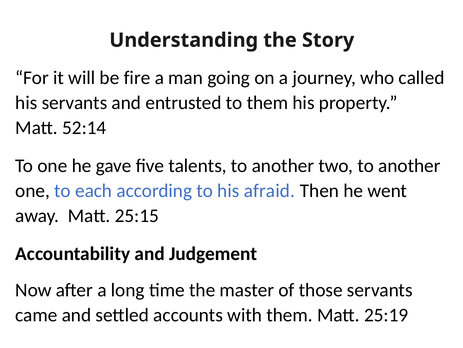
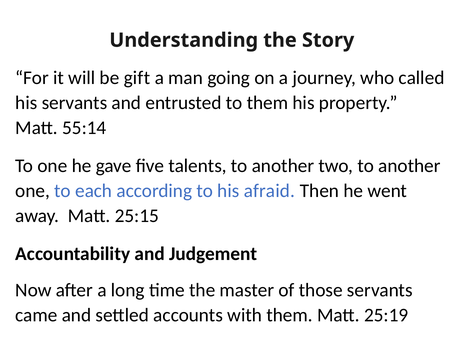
fire: fire -> gift
52:14: 52:14 -> 55:14
